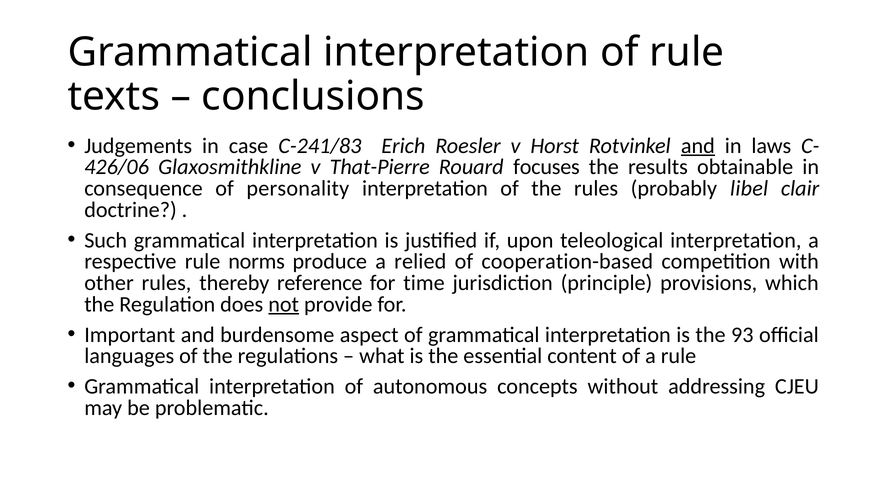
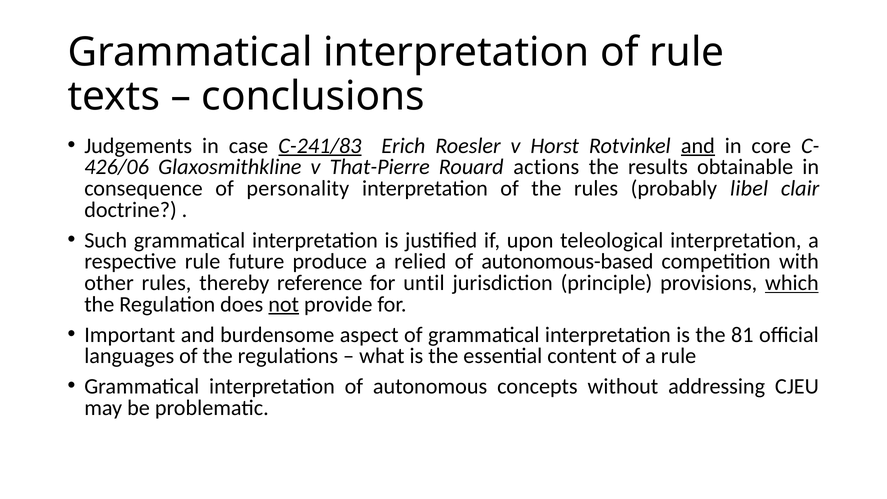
C-241/83 underline: none -> present
laws: laws -> core
focuses: focuses -> actions
norms: norms -> future
cooperation-based: cooperation-based -> autonomous-based
time: time -> until
which underline: none -> present
93: 93 -> 81
